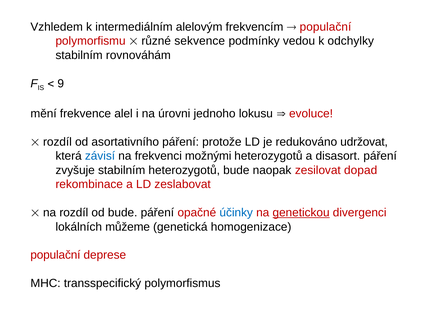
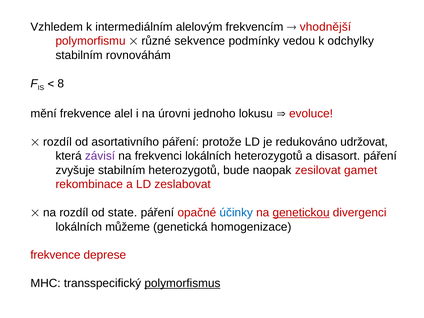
populační at (325, 27): populační -> vhodnější
9: 9 -> 8
závisí colour: blue -> purple
frekvenci možnými: možnými -> lokálních
dopad: dopad -> gamet
od bude: bude -> state
populační at (55, 255): populační -> frekvence
polymorfismus underline: none -> present
